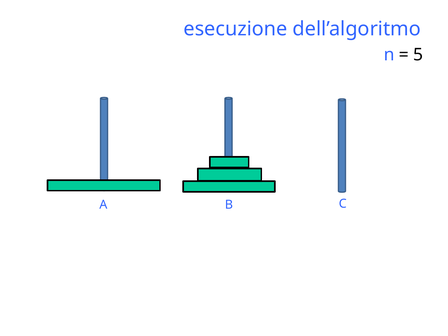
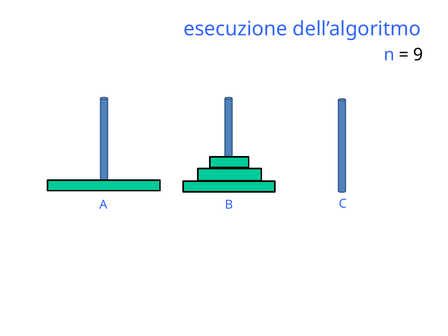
5: 5 -> 9
